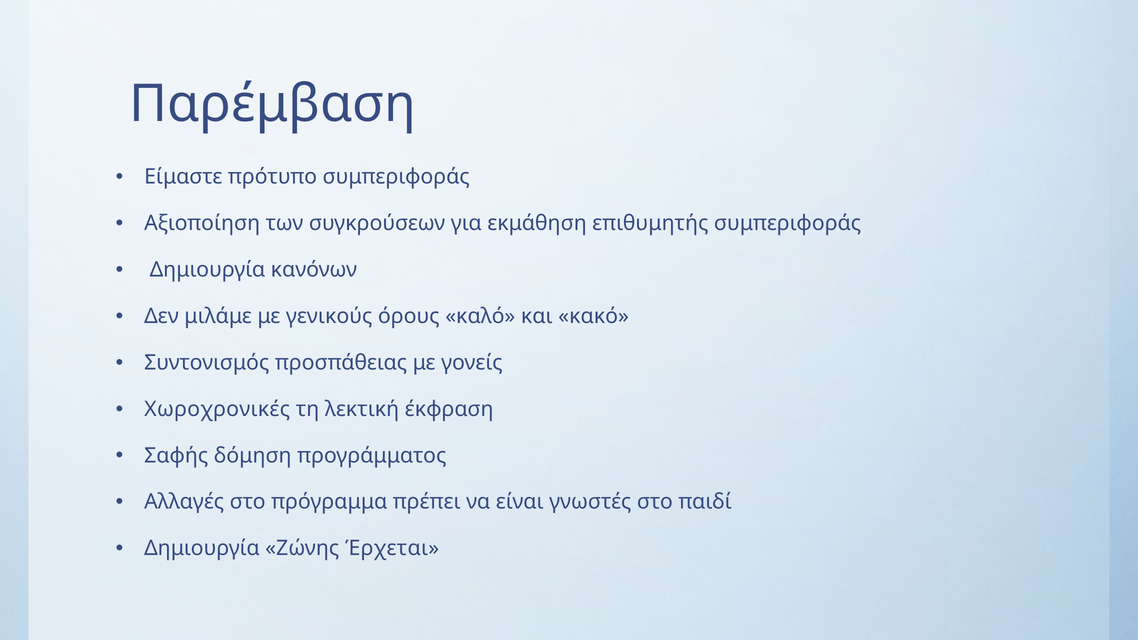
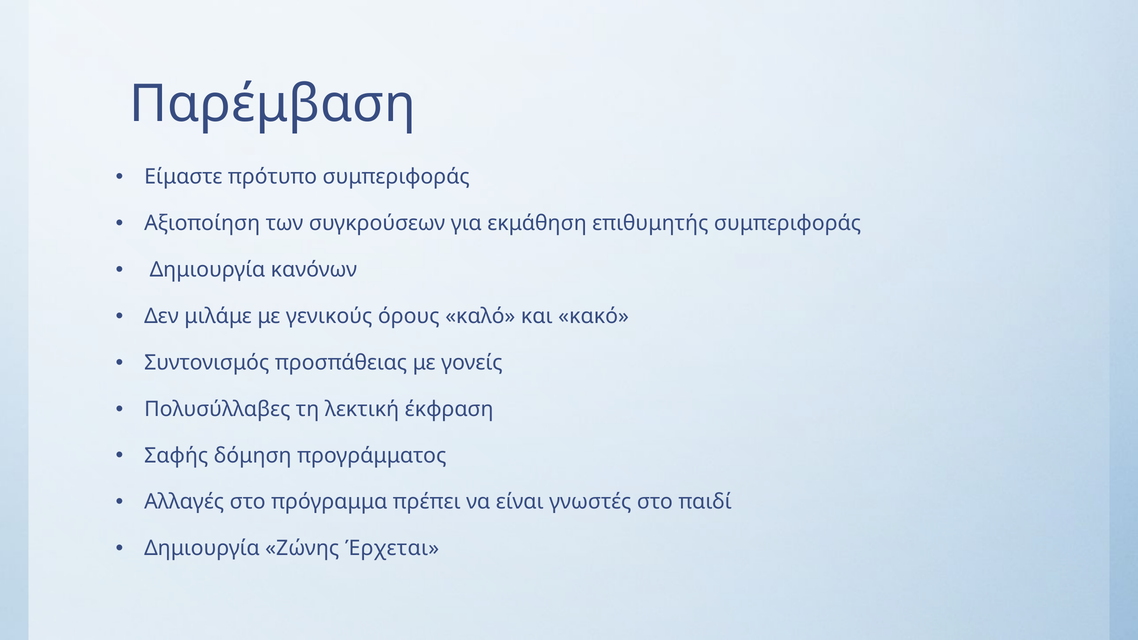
Χωροχρονικές: Χωροχρονικές -> Πολυσύλλαβες
